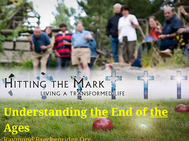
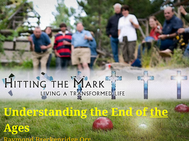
the at (99, 113) underline: present -> none
